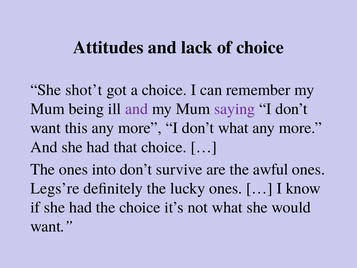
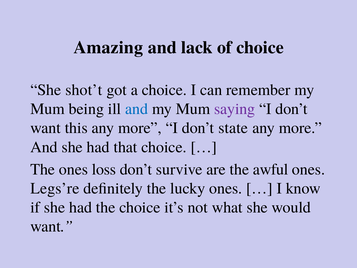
Attitudes: Attitudes -> Amazing
and at (137, 109) colour: purple -> blue
don’t what: what -> state
into: into -> loss
